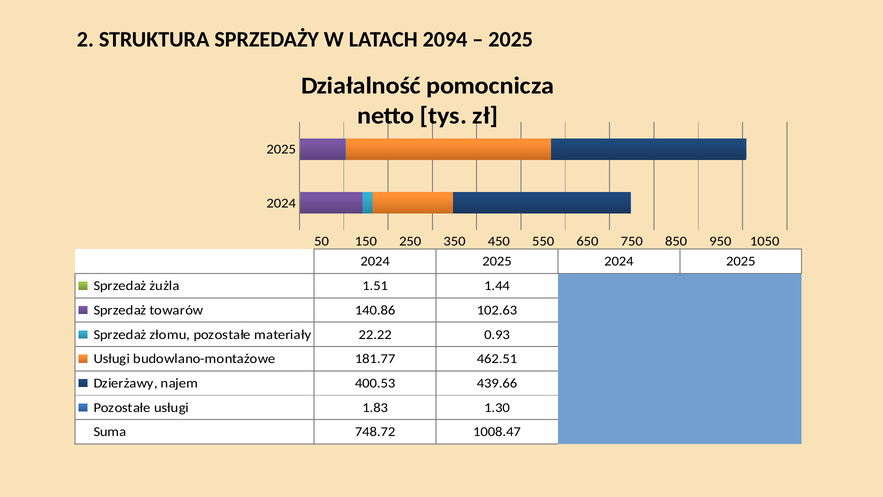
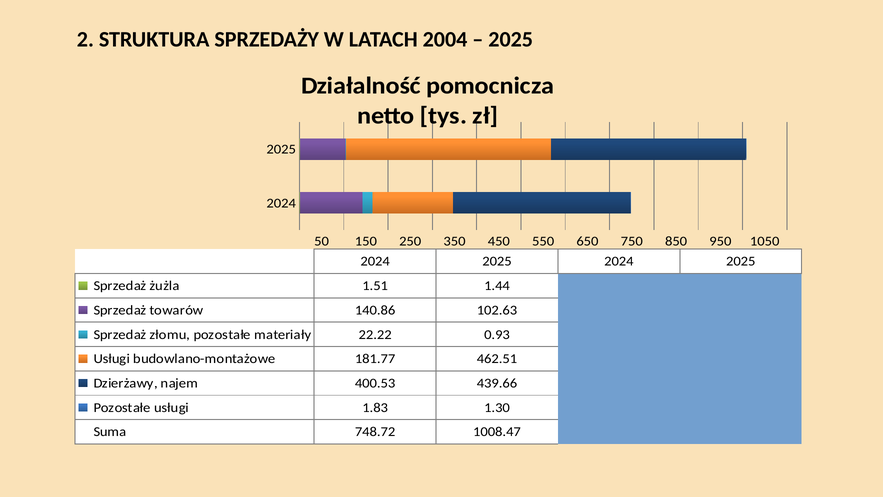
2094: 2094 -> 2004
